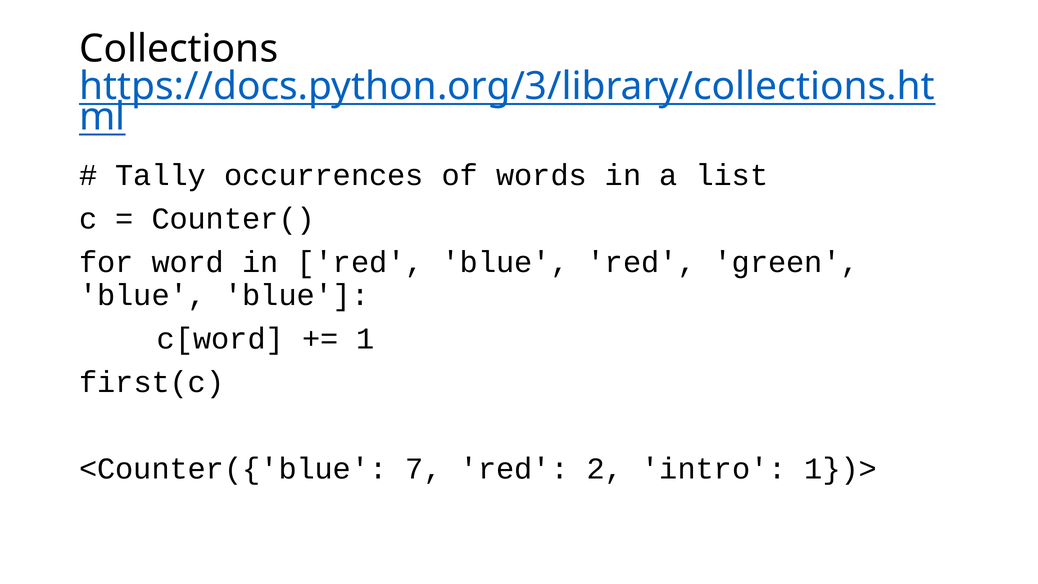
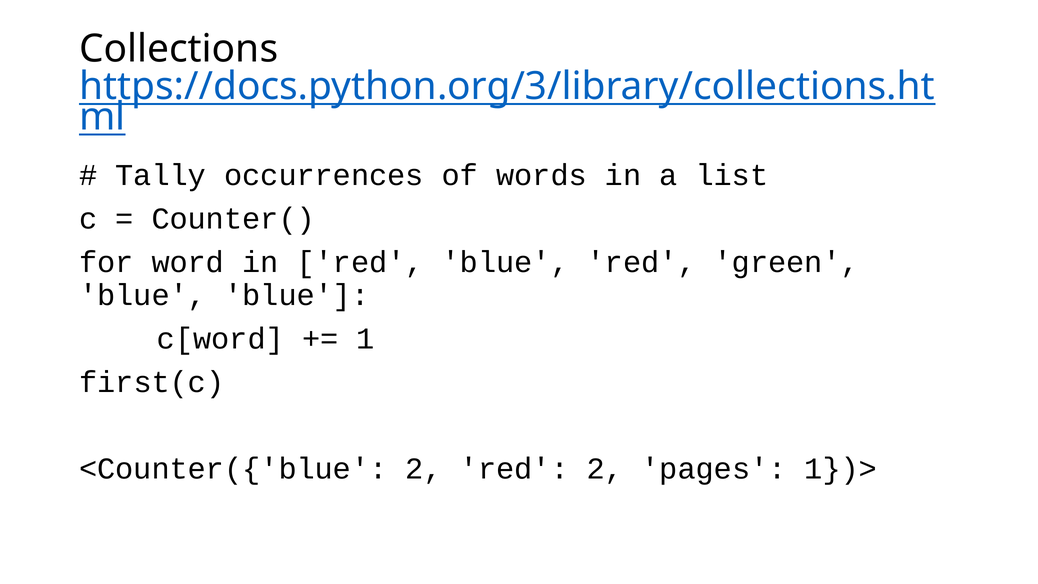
<Counter({'blue 7: 7 -> 2
intro: intro -> pages
